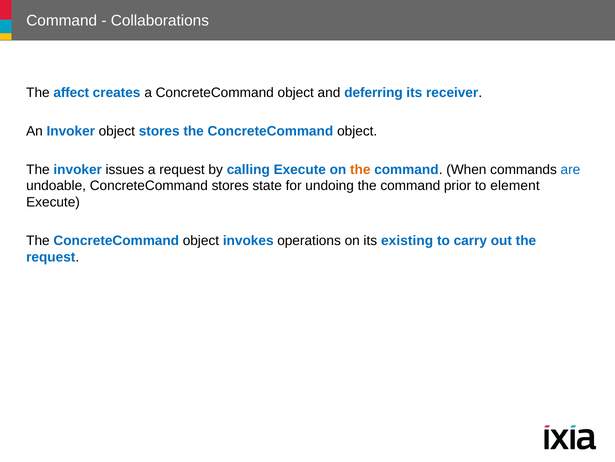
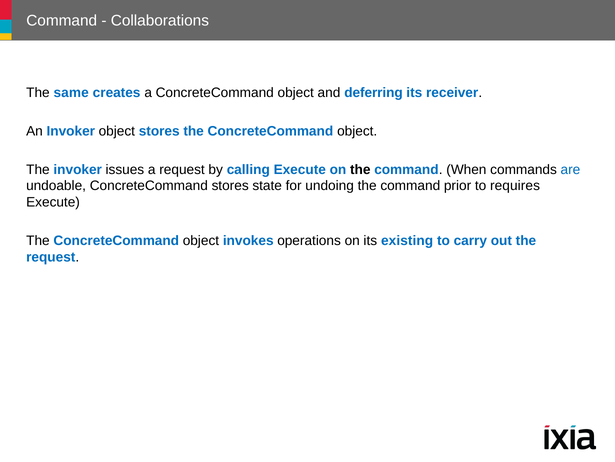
affect: affect -> same
the at (360, 169) colour: orange -> black
element: element -> requires
